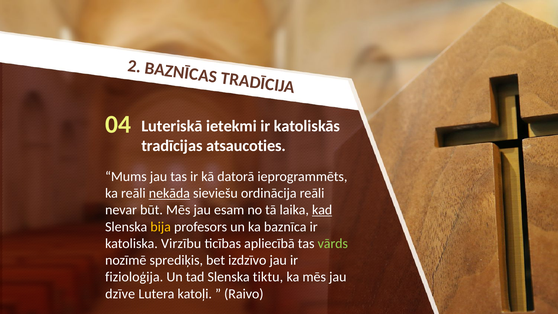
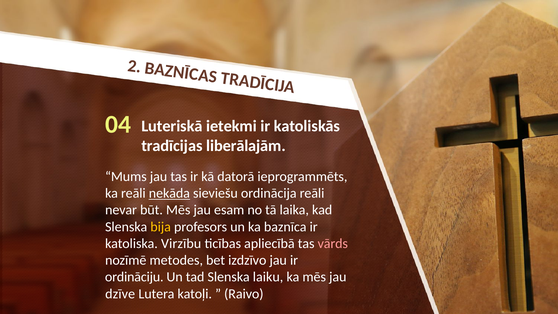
atsaucoties: atsaucoties -> liberālajām
kad underline: present -> none
vārds colour: light green -> pink
sprediķis: sprediķis -> metodes
fizioloģija: fizioloģija -> ordināciju
tiktu: tiktu -> laiku
